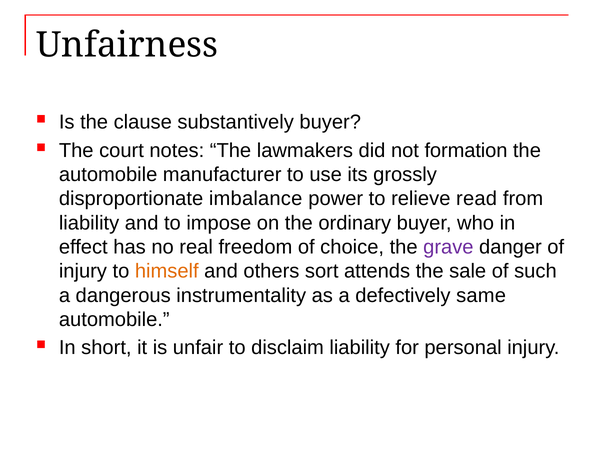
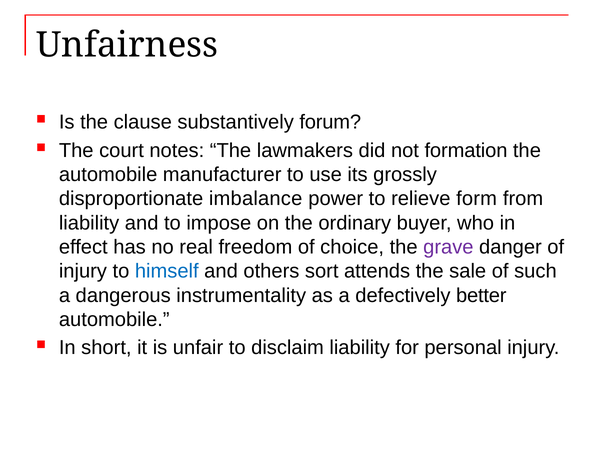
substantively buyer: buyer -> forum
read: read -> form
himself colour: orange -> blue
same: same -> better
